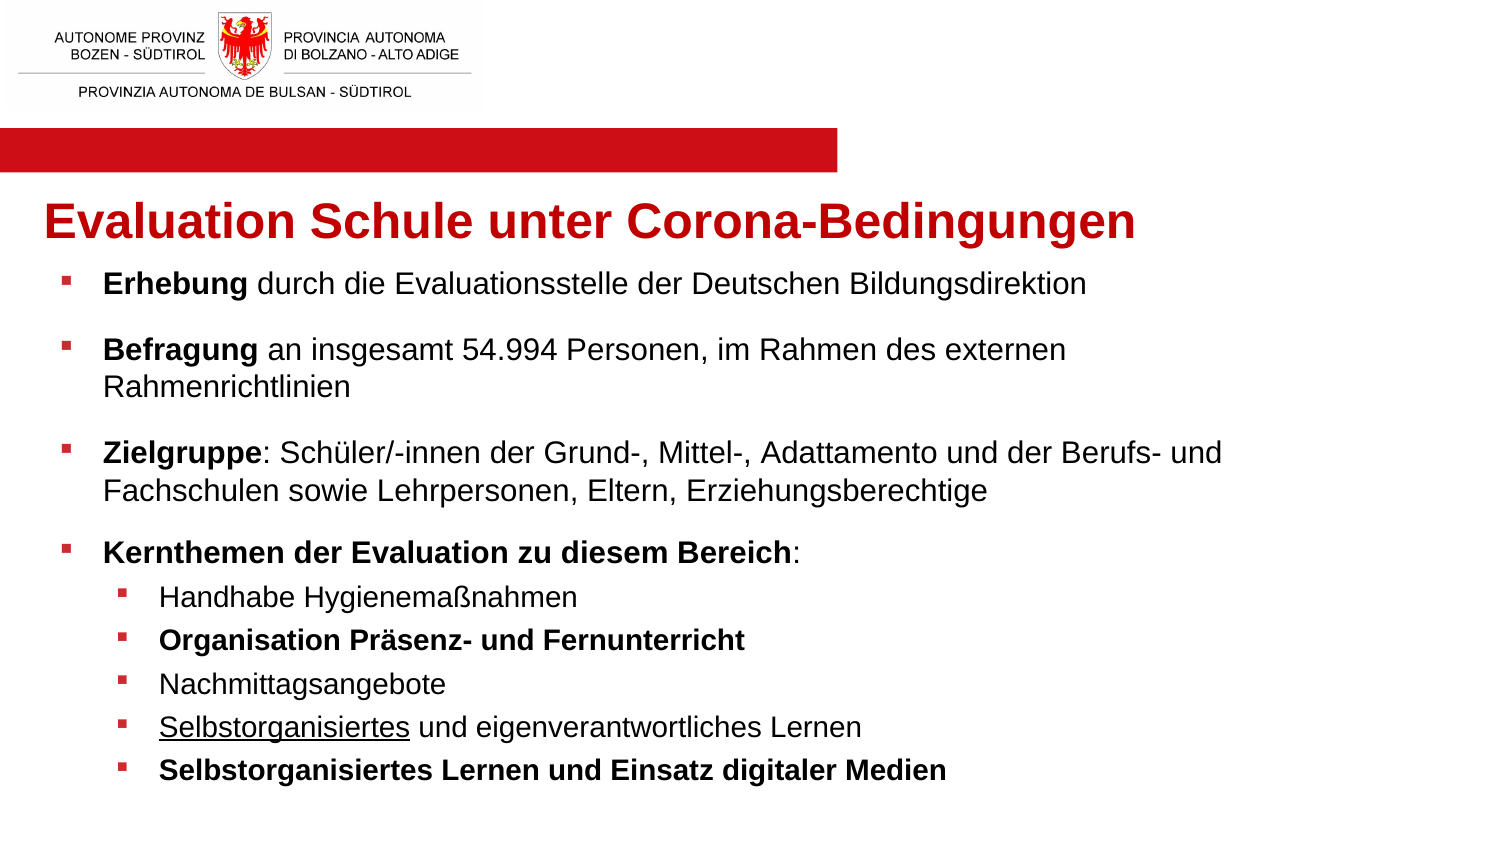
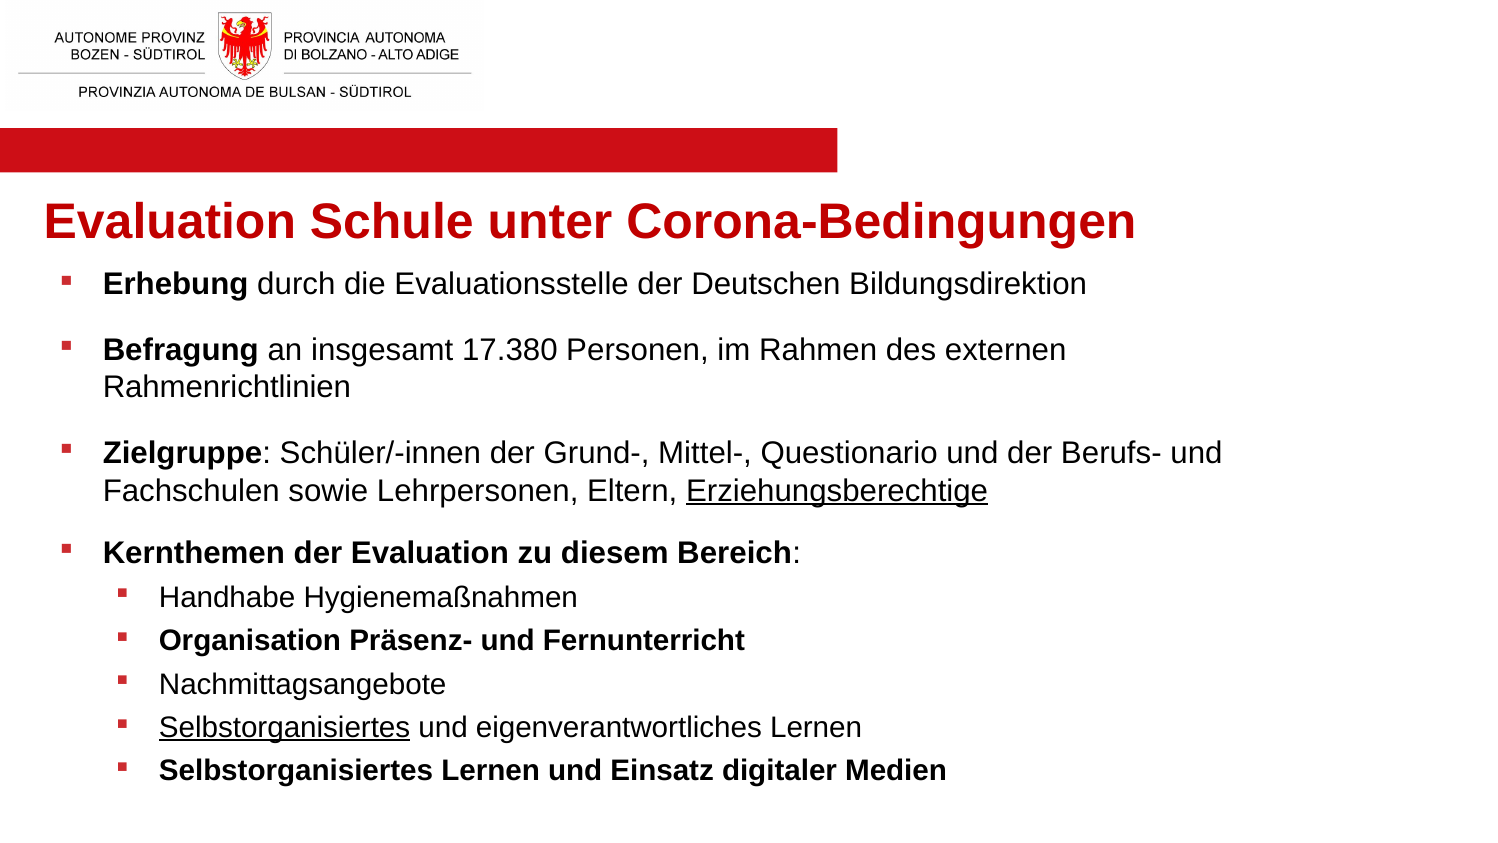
54.994: 54.994 -> 17.380
Adattamento: Adattamento -> Questionario
Erziehungsberechtige underline: none -> present
